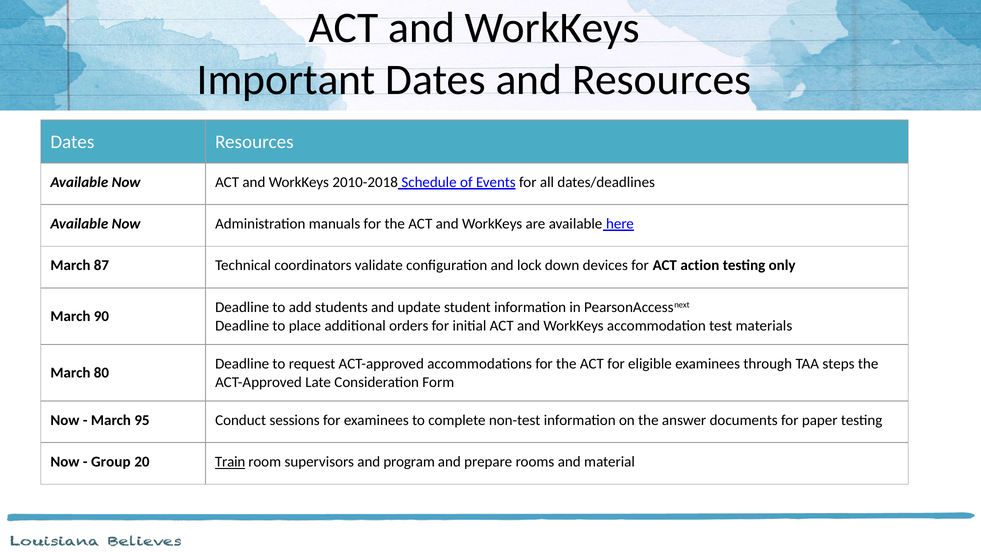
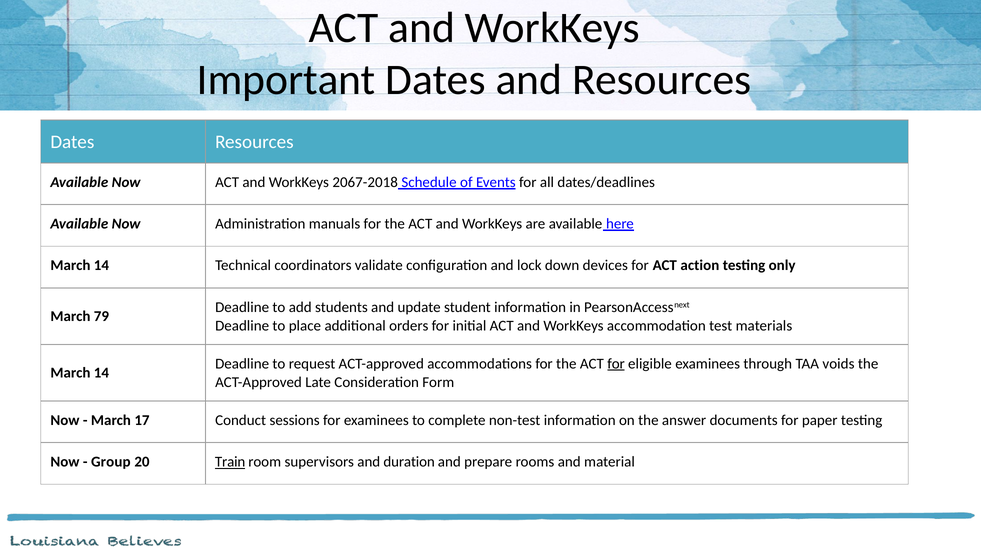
2010-2018: 2010-2018 -> 2067-2018
87 at (101, 265): 87 -> 14
90: 90 -> 79
for at (616, 364) underline: none -> present
steps: steps -> voids
80 at (101, 373): 80 -> 14
95: 95 -> 17
program: program -> duration
